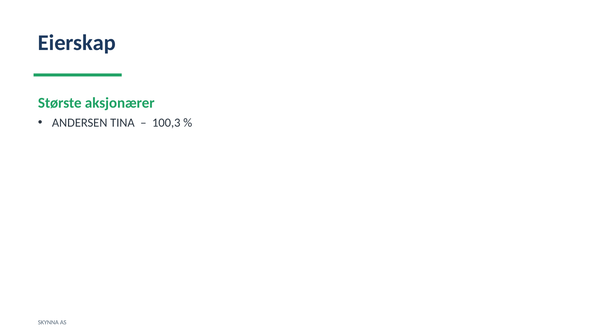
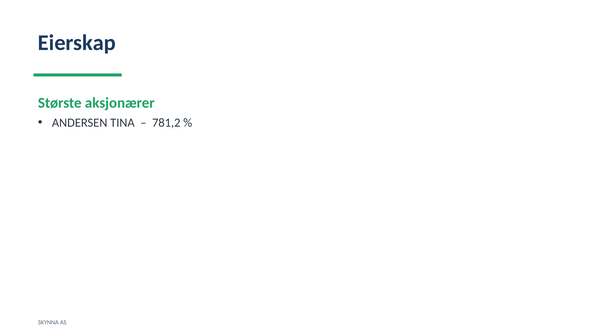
100,3: 100,3 -> 781,2
